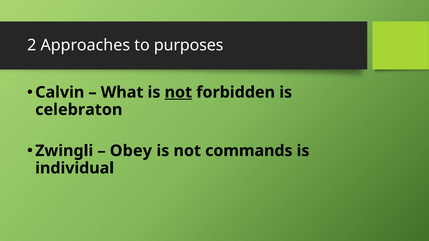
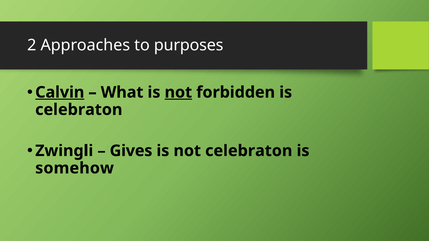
Calvin underline: none -> present
Obey: Obey -> Gives
not commands: commands -> celebraton
individual: individual -> somehow
